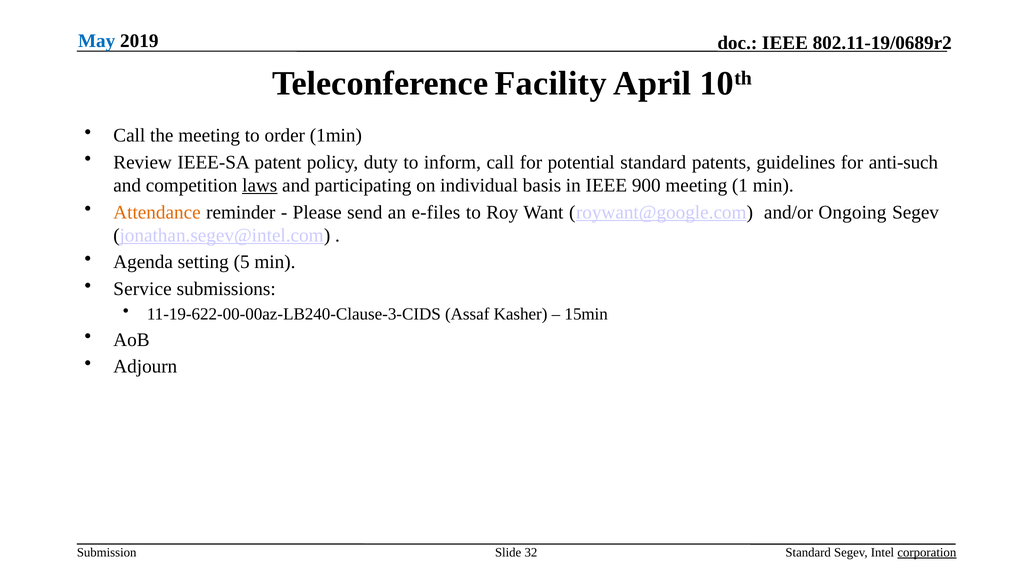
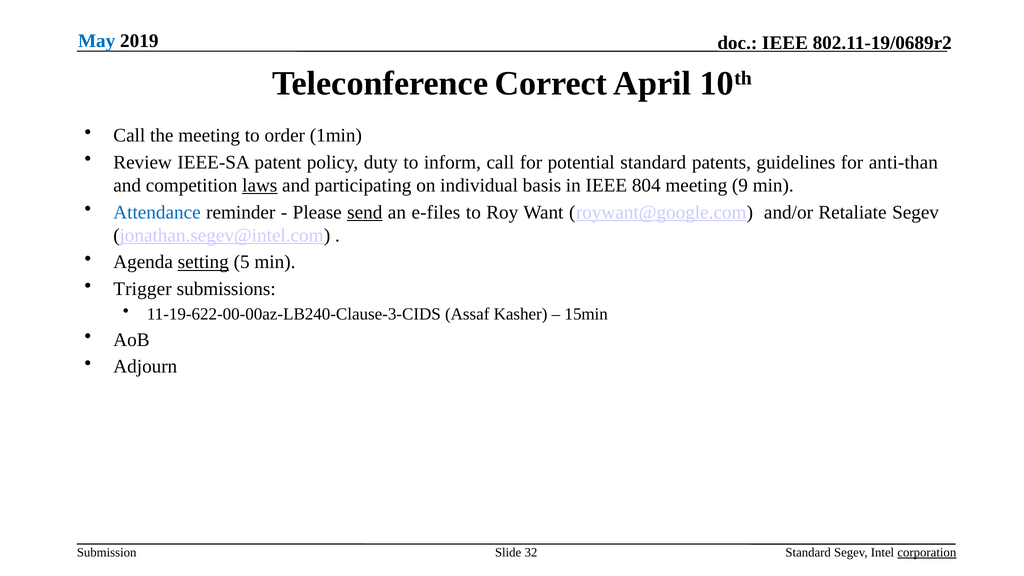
Facility: Facility -> Correct
anti-such: anti-such -> anti-than
900: 900 -> 804
1: 1 -> 9
Attendance colour: orange -> blue
send underline: none -> present
Ongoing: Ongoing -> Retaliate
setting underline: none -> present
Service: Service -> Trigger
